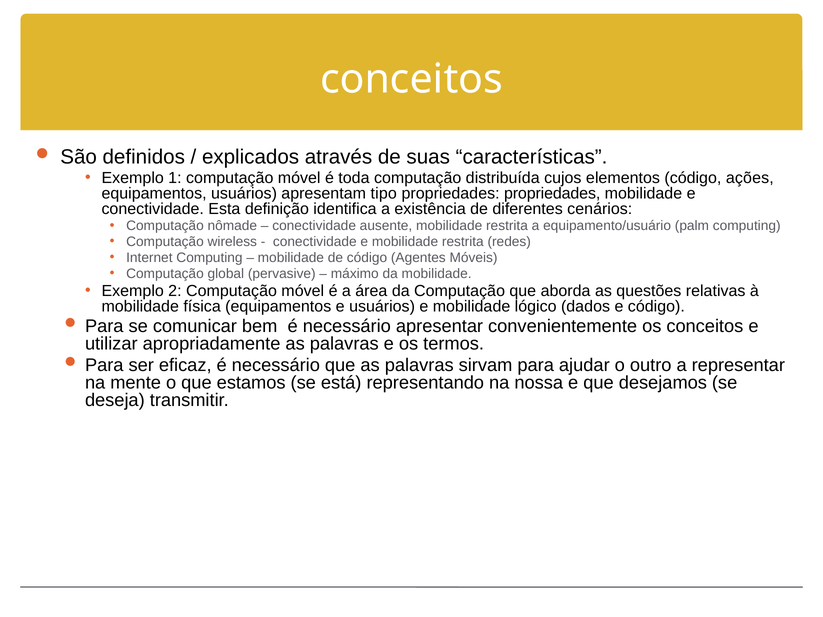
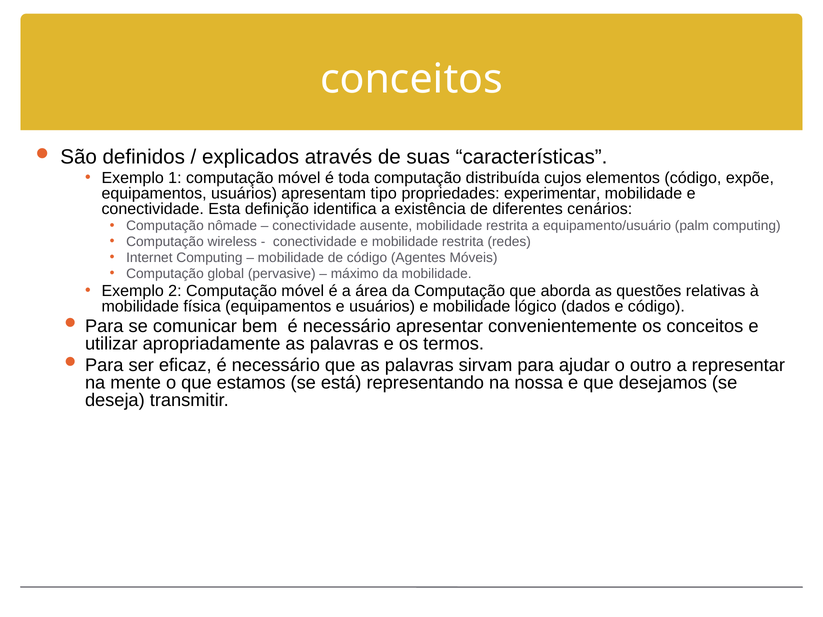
ações: ações -> expõe
propriedades propriedades: propriedades -> experimentar
